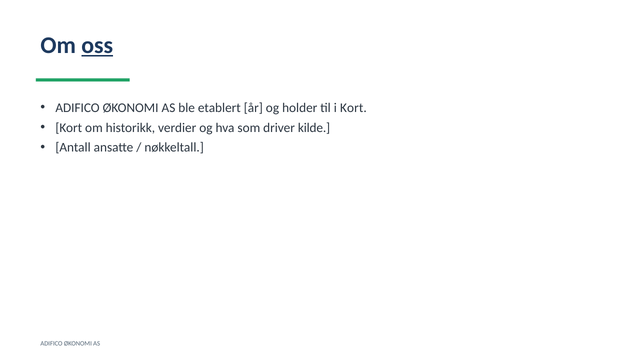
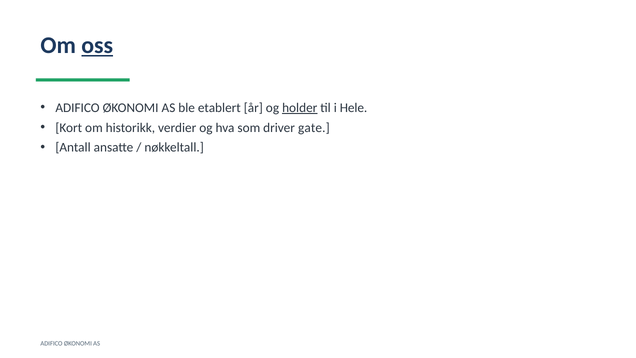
holder underline: none -> present
i Kort: Kort -> Hele
kilde: kilde -> gate
